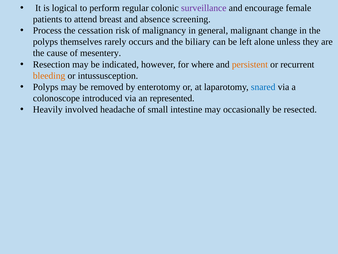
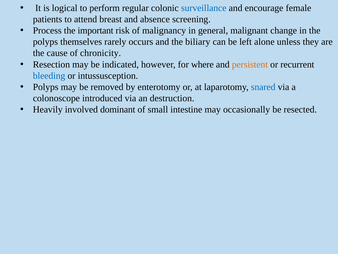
surveillance colour: purple -> blue
cessation: cessation -> important
mesentery: mesentery -> chronicity
bleeding colour: orange -> blue
represented: represented -> destruction
headache: headache -> dominant
